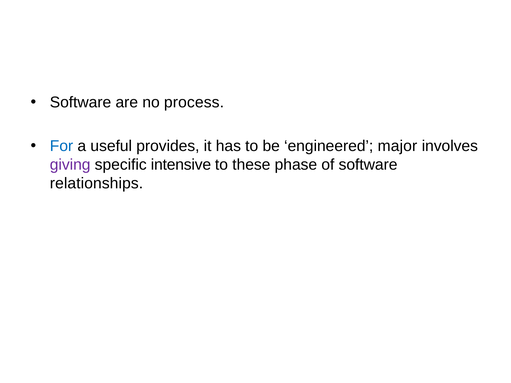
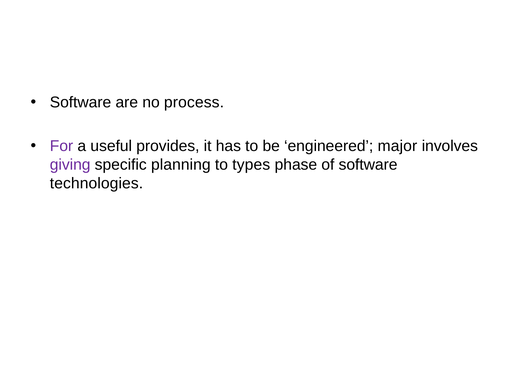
For colour: blue -> purple
intensive: intensive -> planning
these: these -> types
relationships: relationships -> technologies
